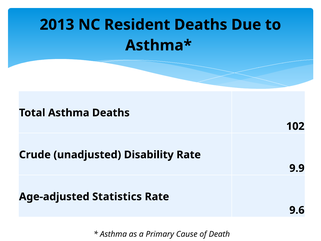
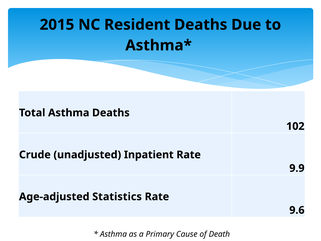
2013: 2013 -> 2015
Disability: Disability -> Inpatient
